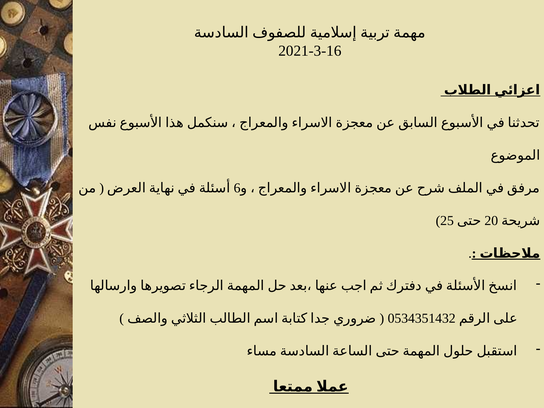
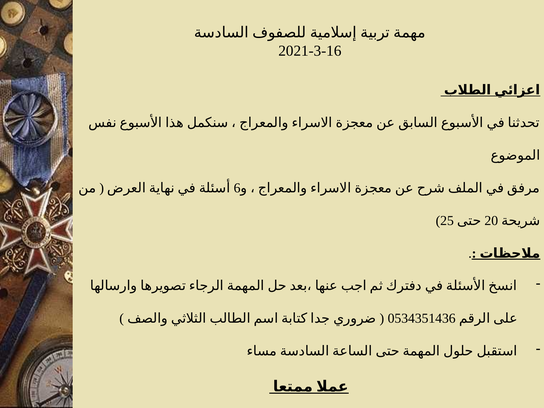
0534351432: 0534351432 -> 0534351436
